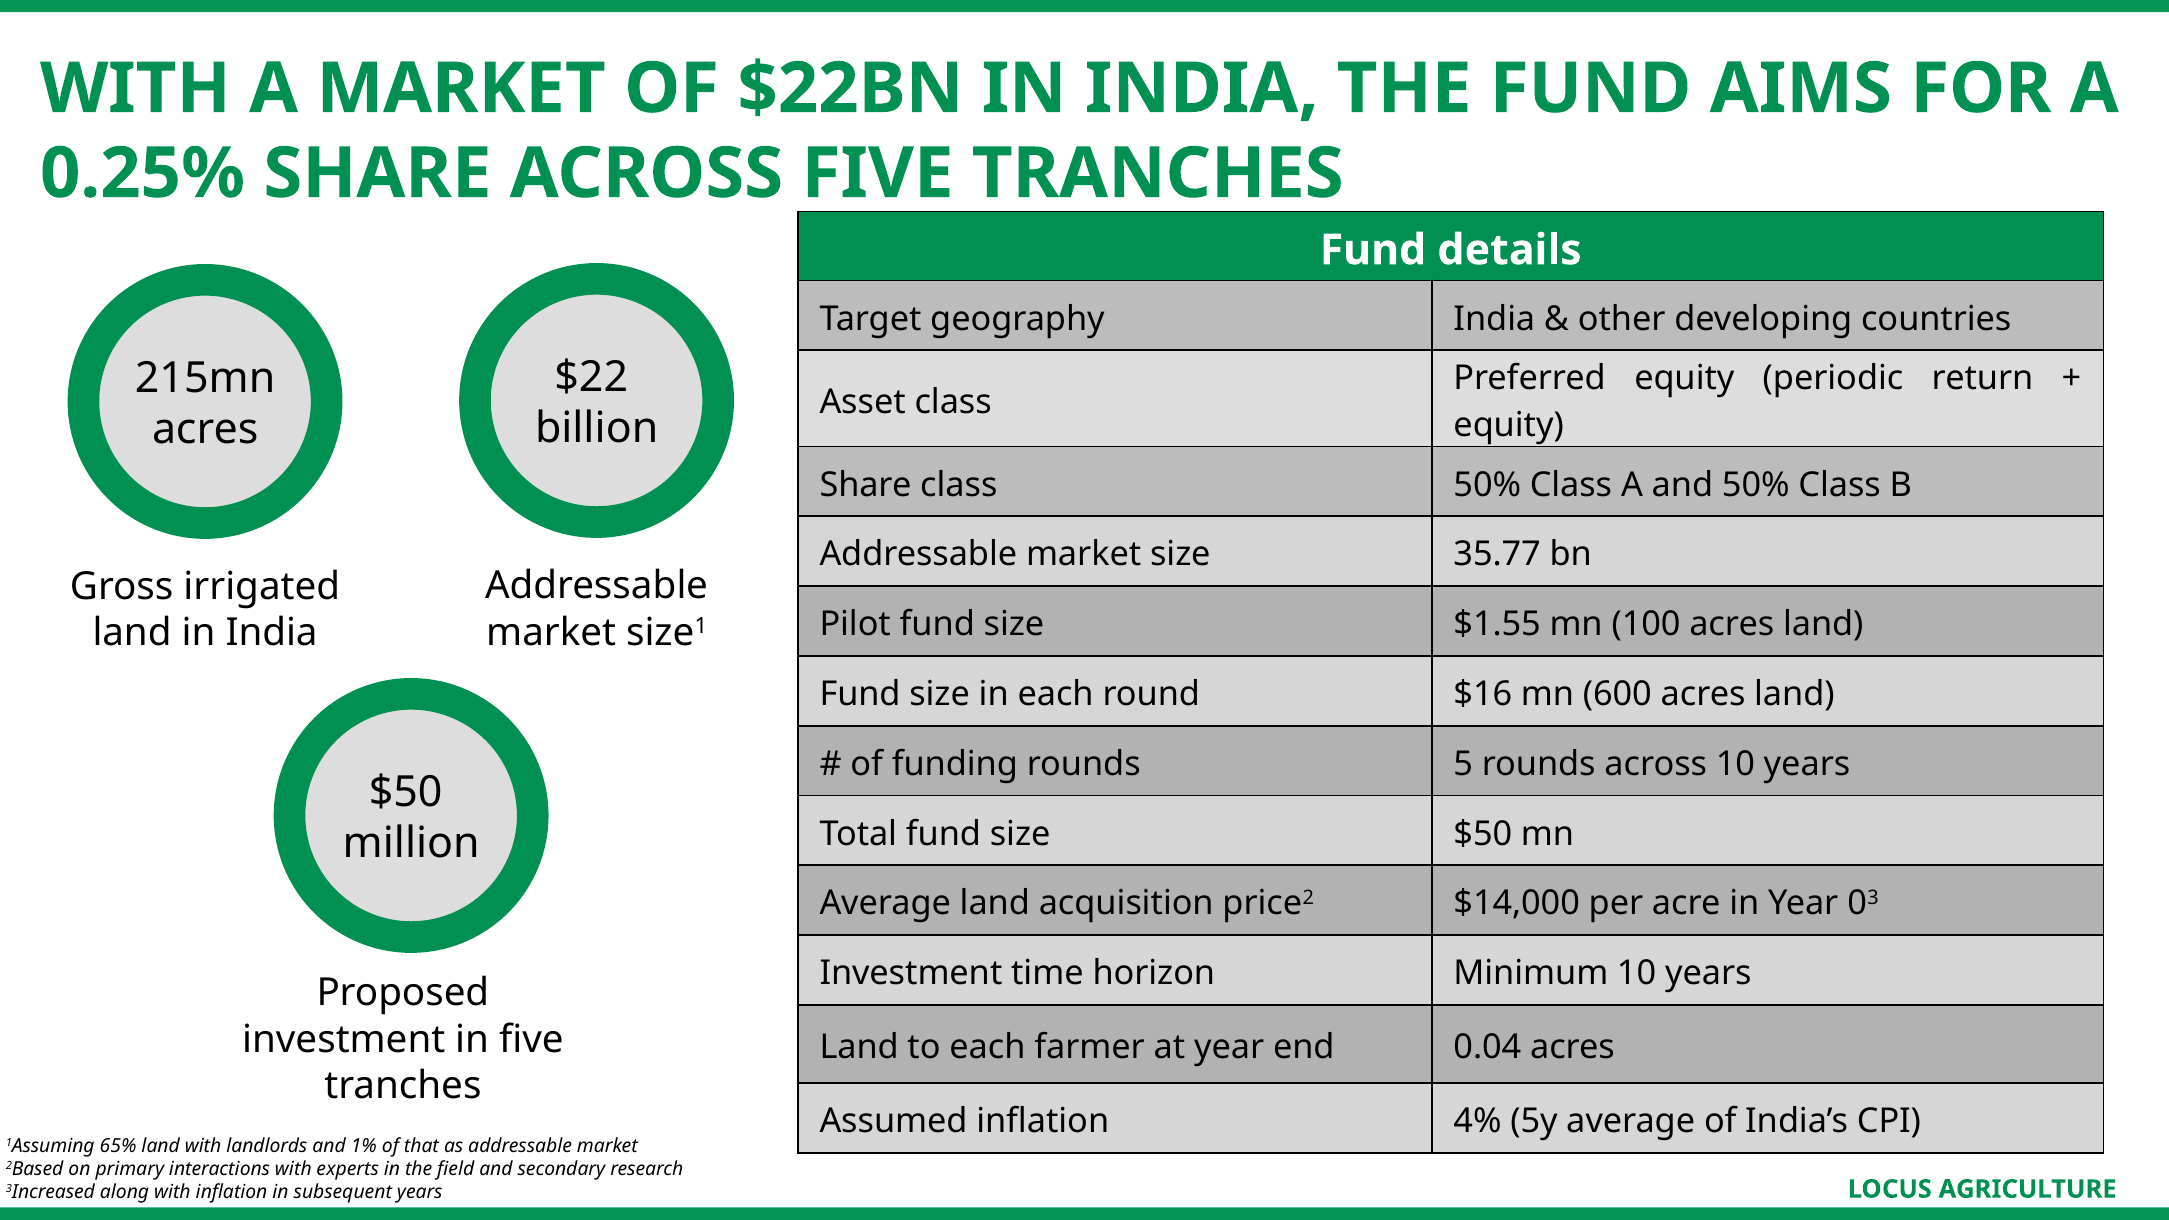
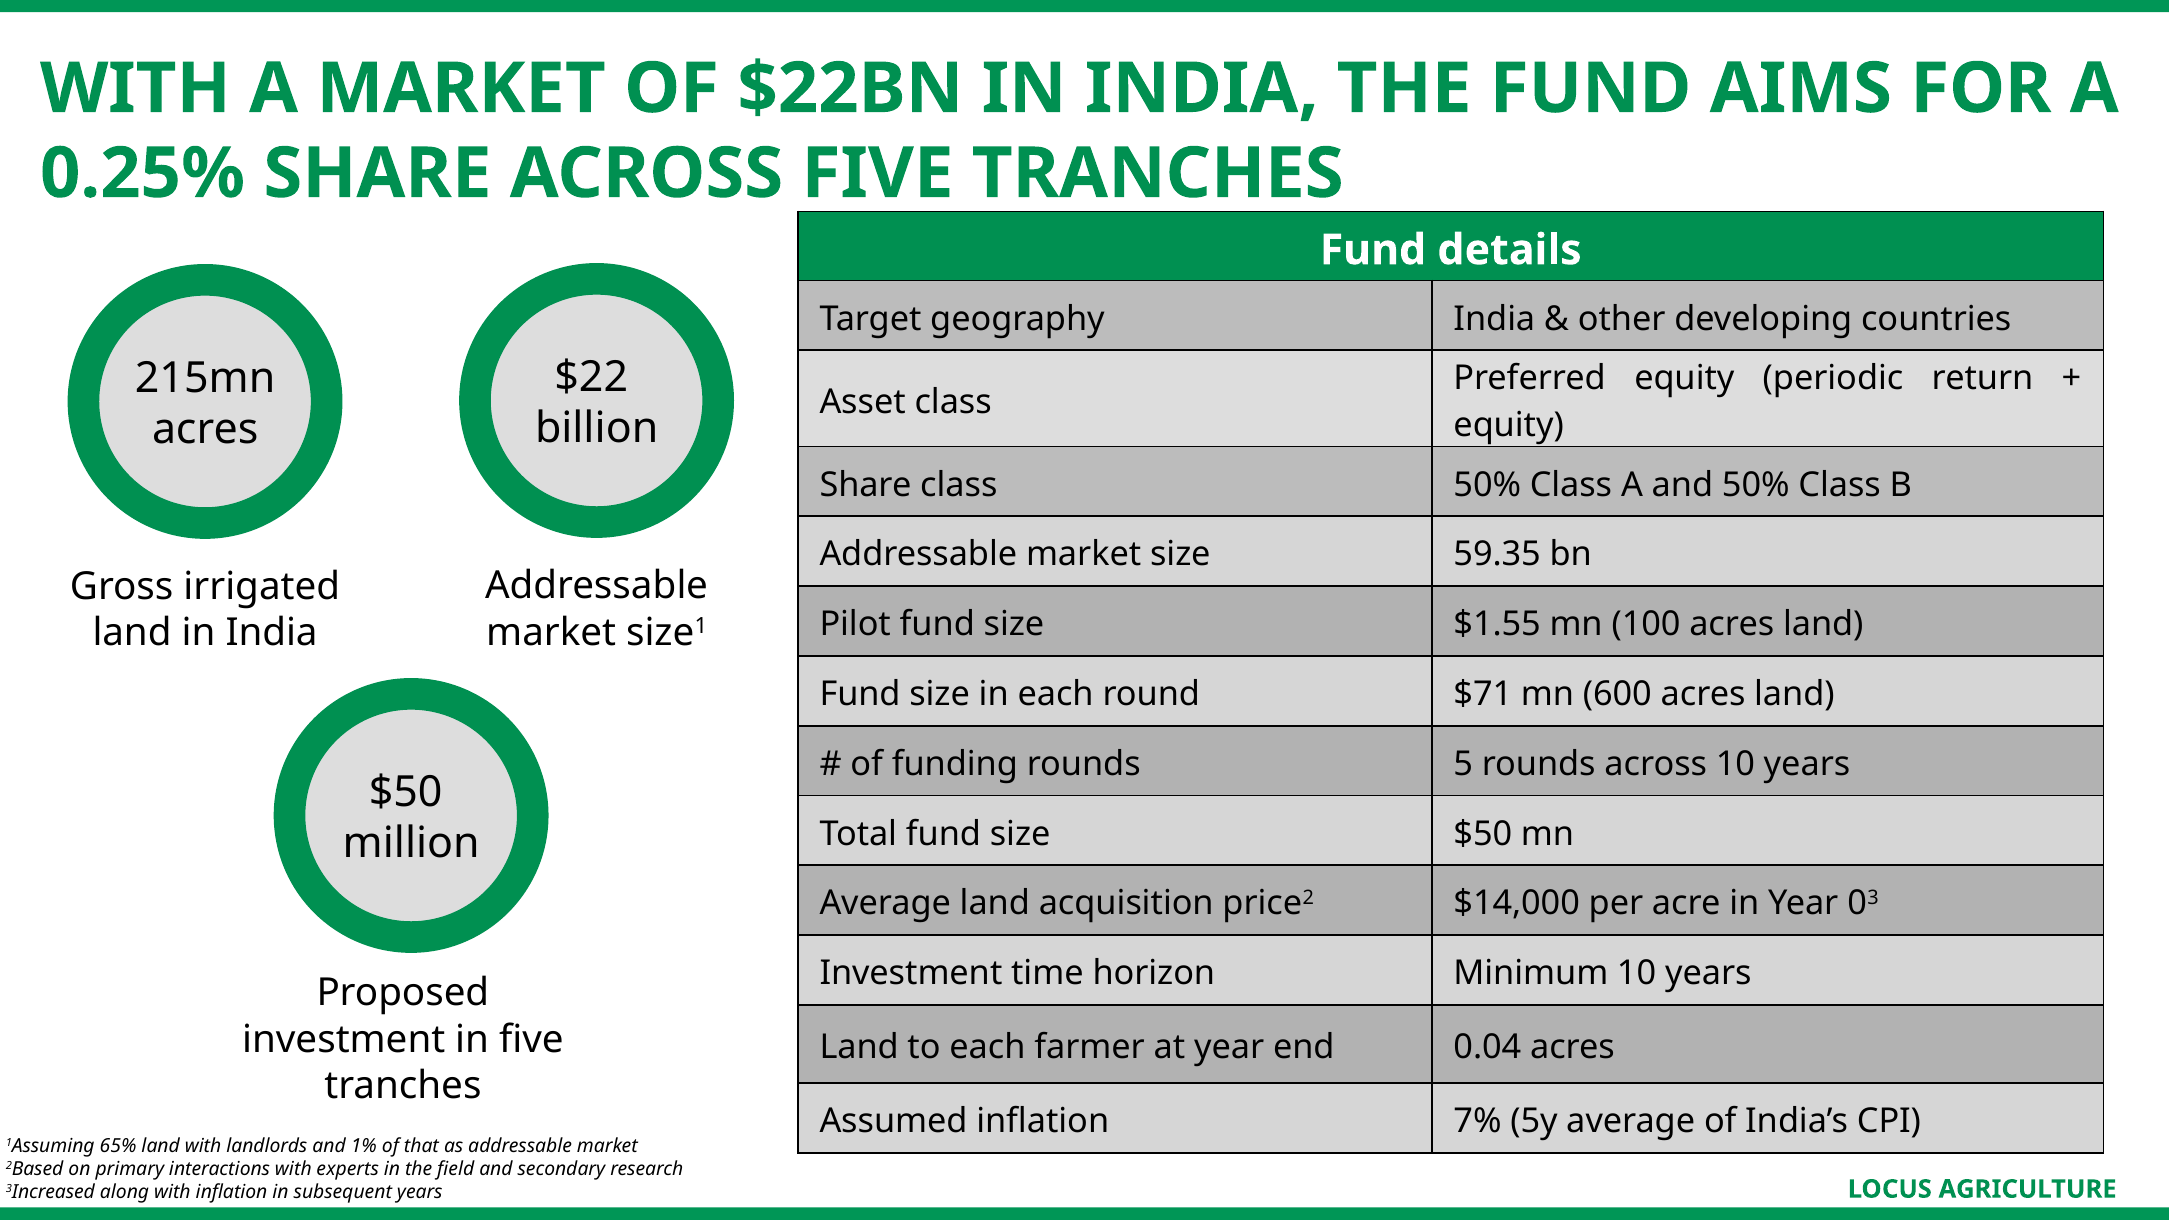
35.77: 35.77 -> 59.35
$16: $16 -> $71
4%: 4% -> 7%
